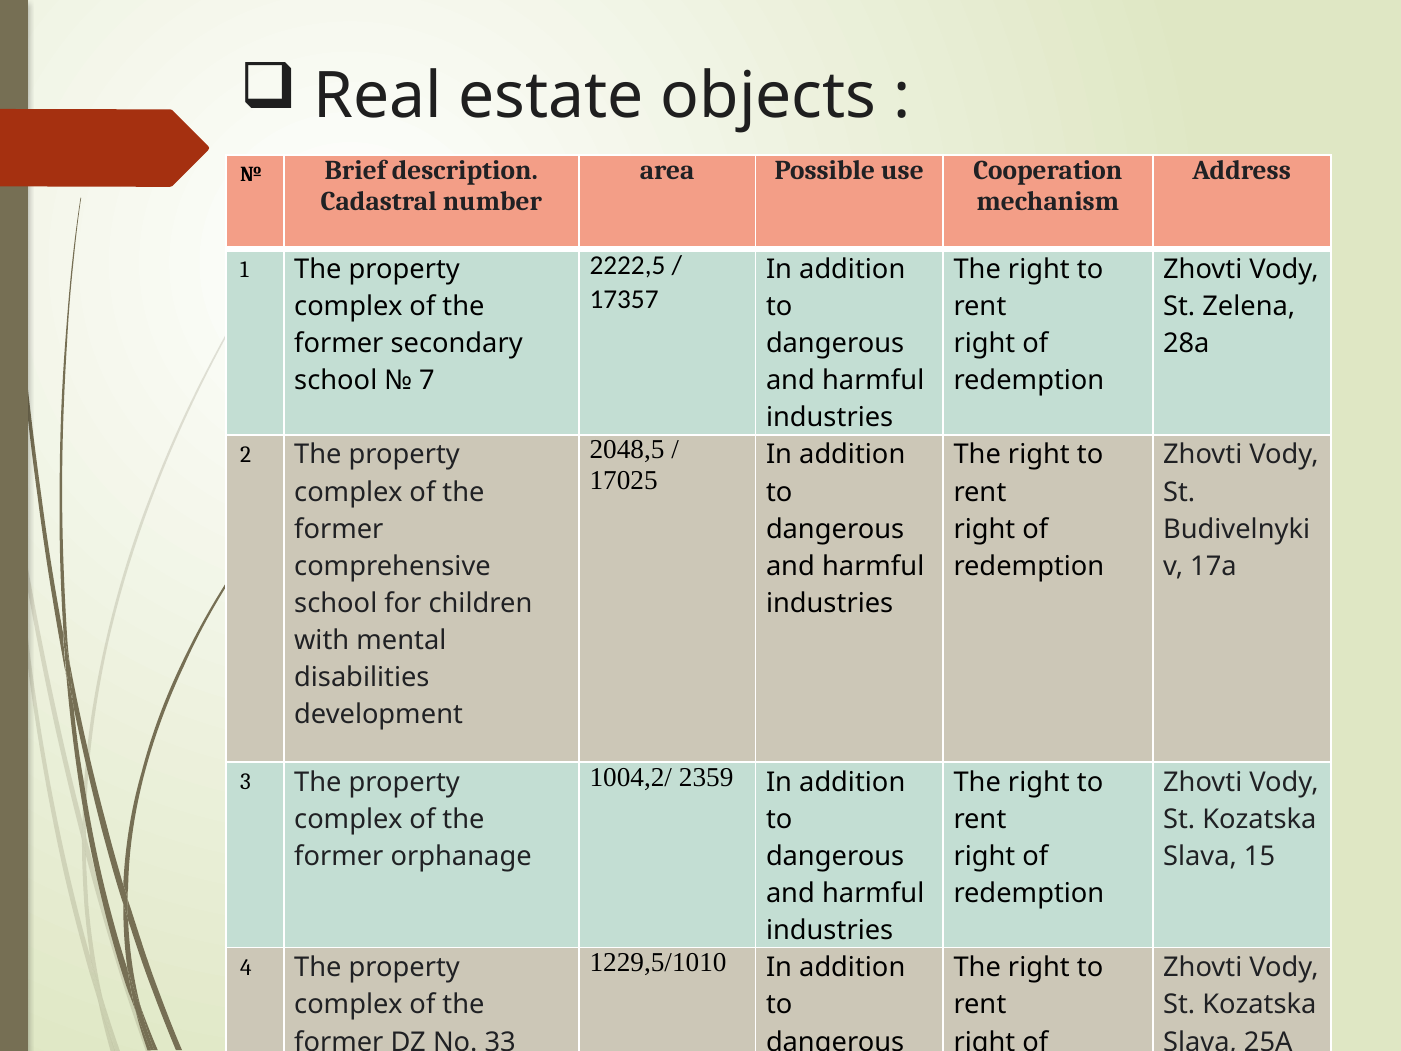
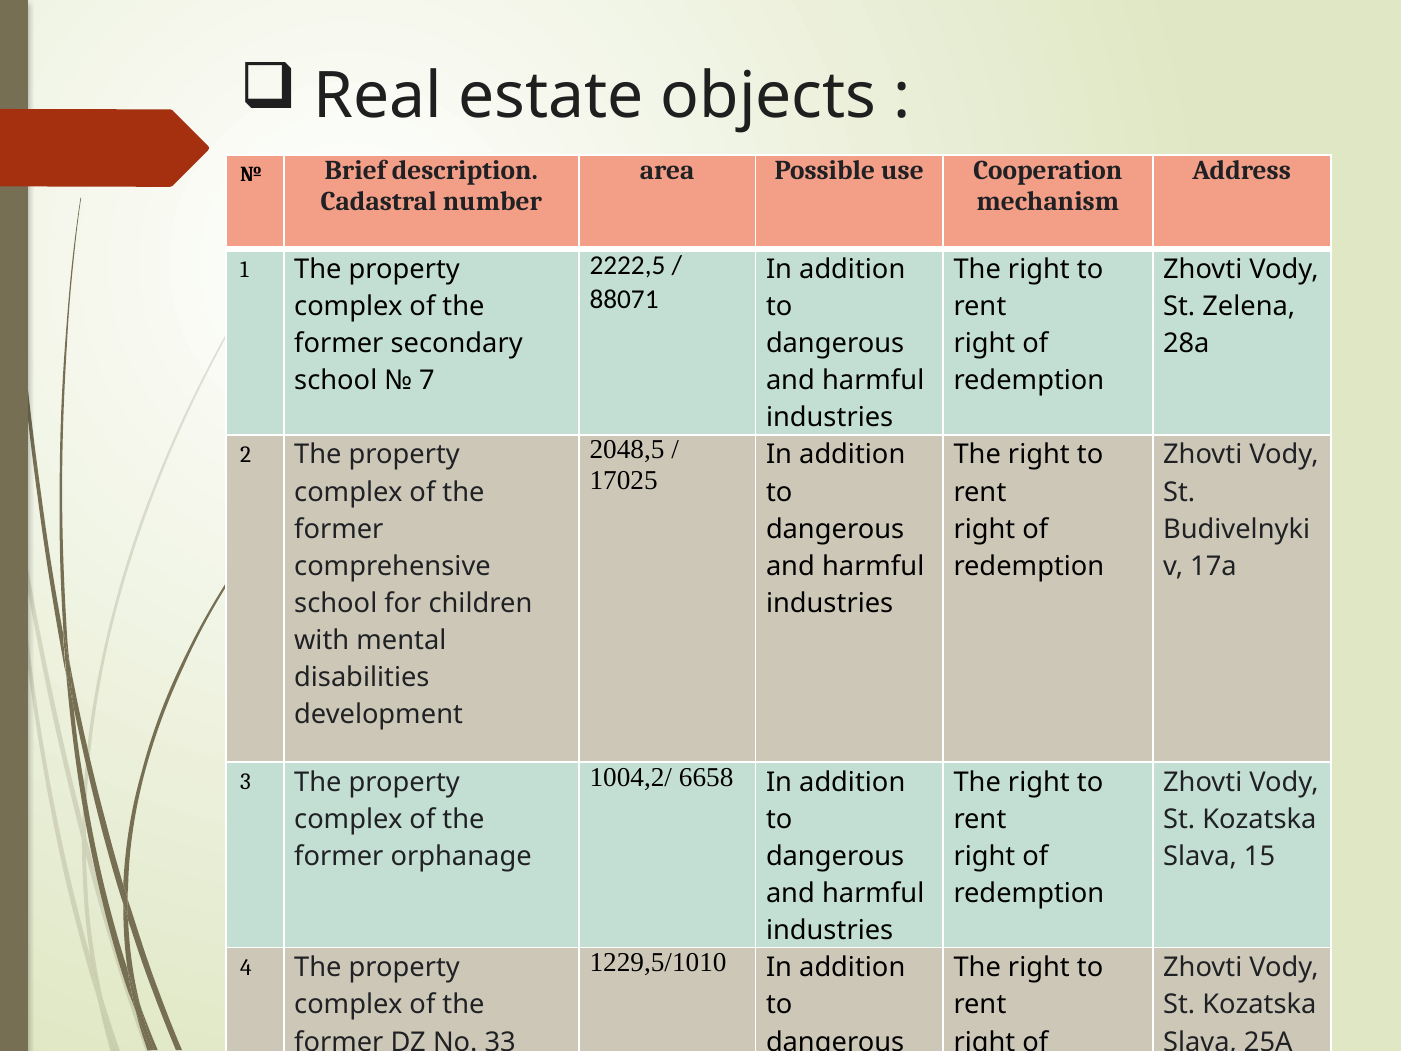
17357: 17357 -> 88071
2359: 2359 -> 6658
